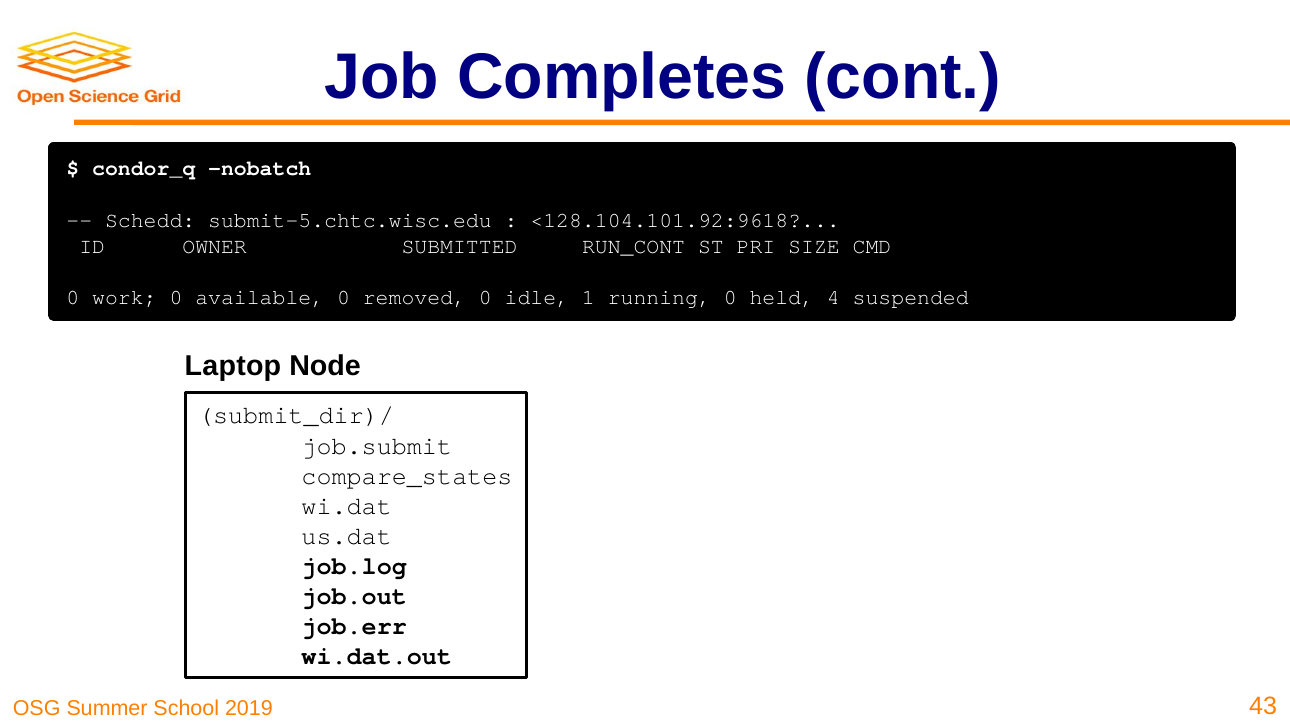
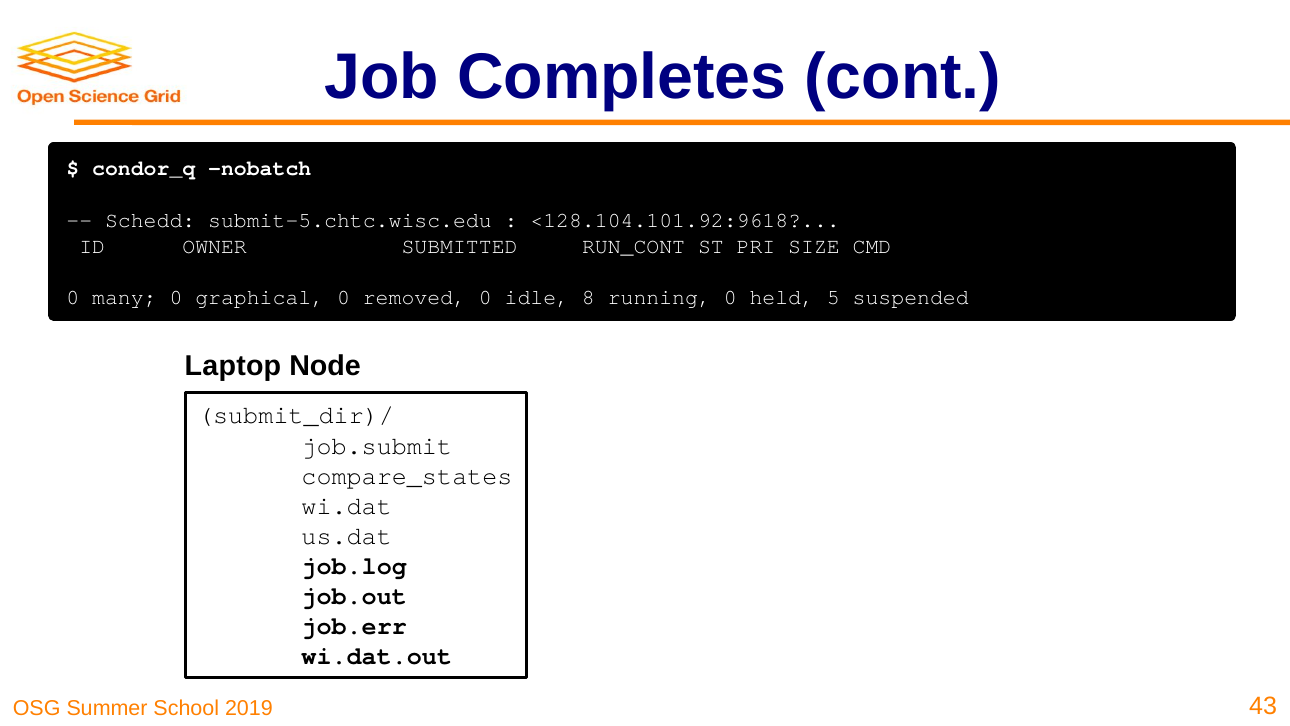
work: work -> many
available: available -> graphical
1: 1 -> 8
4: 4 -> 5
